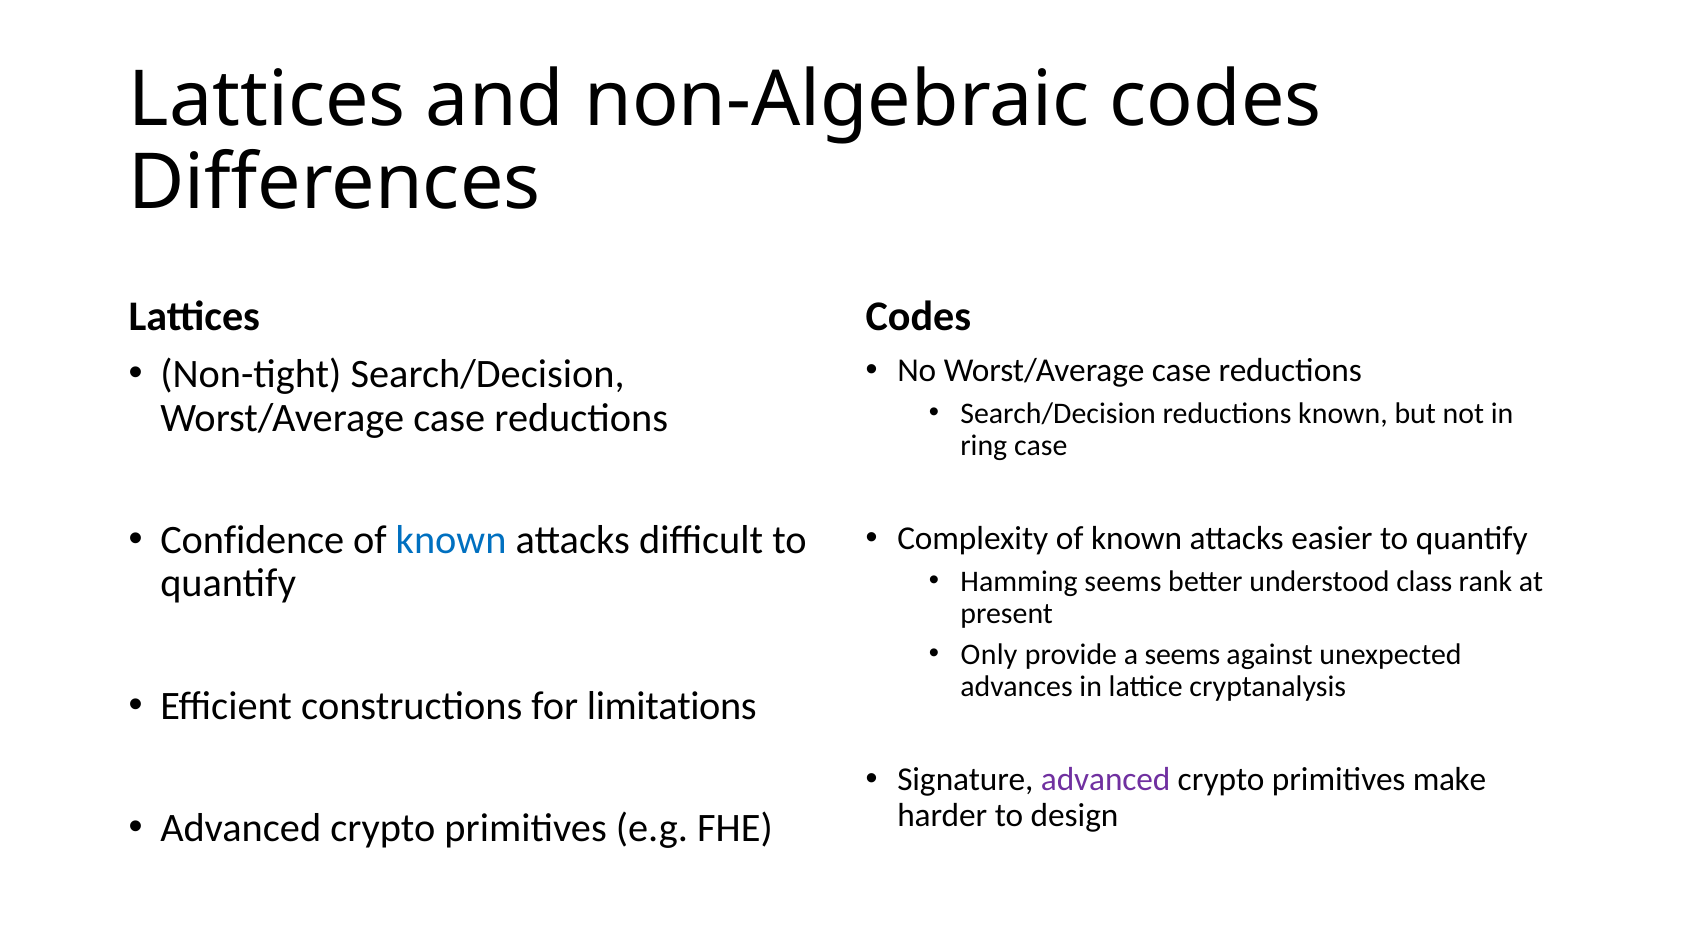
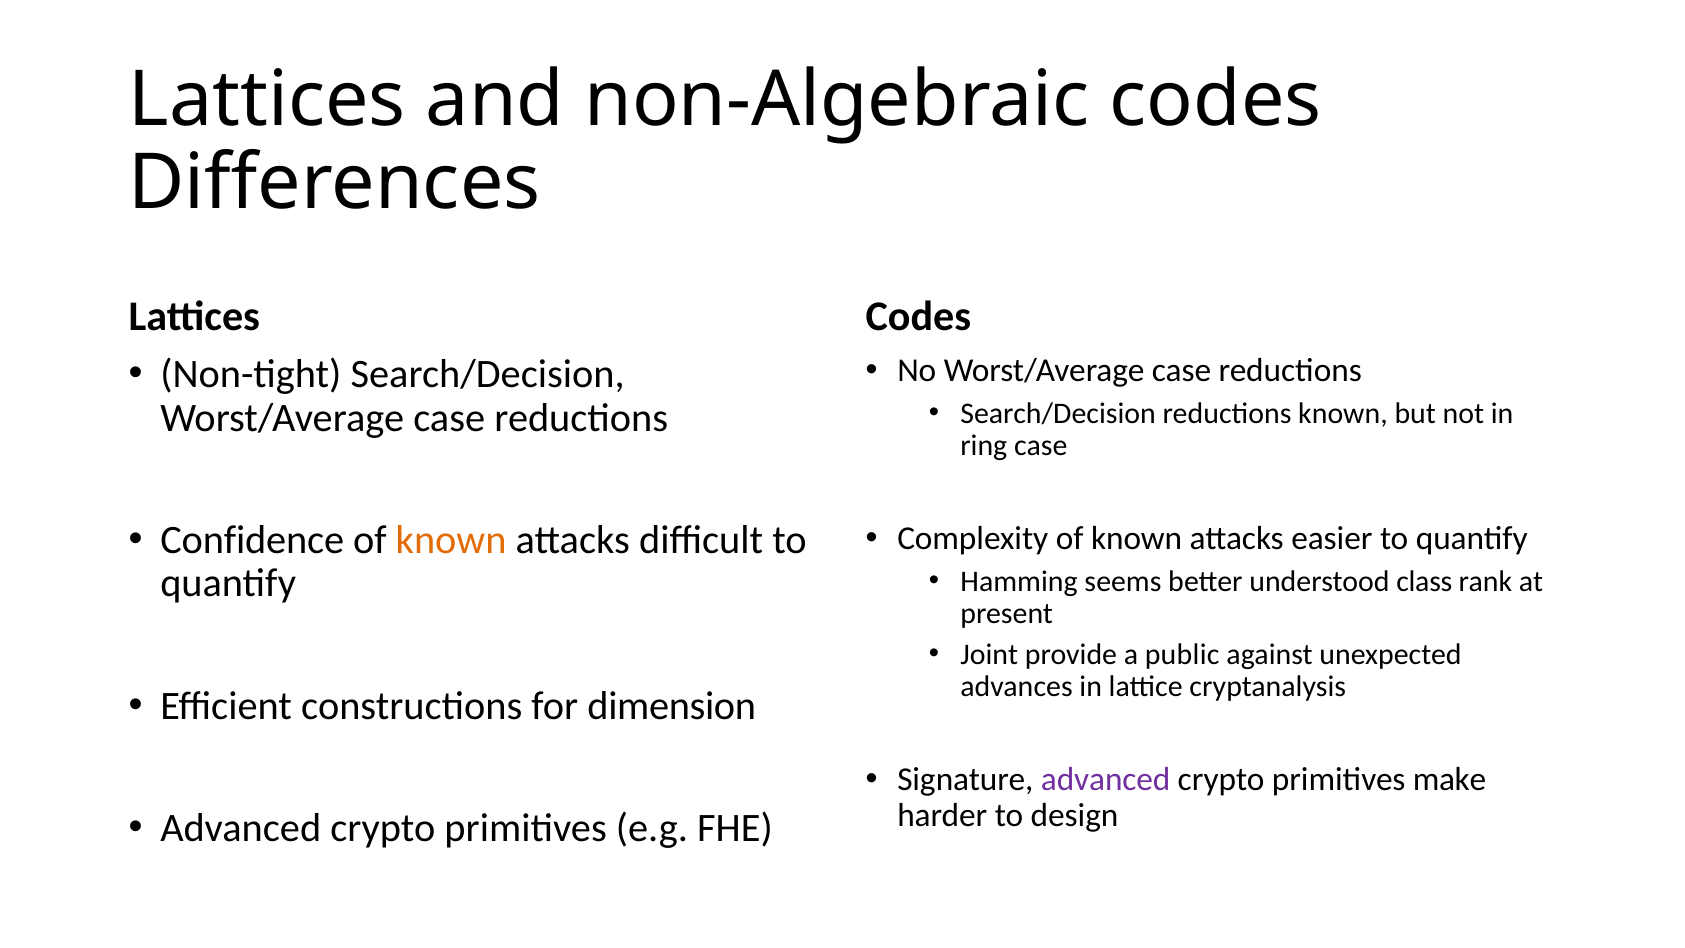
known at (451, 540) colour: blue -> orange
Only: Only -> Joint
a seems: seems -> public
limitations: limitations -> dimension
